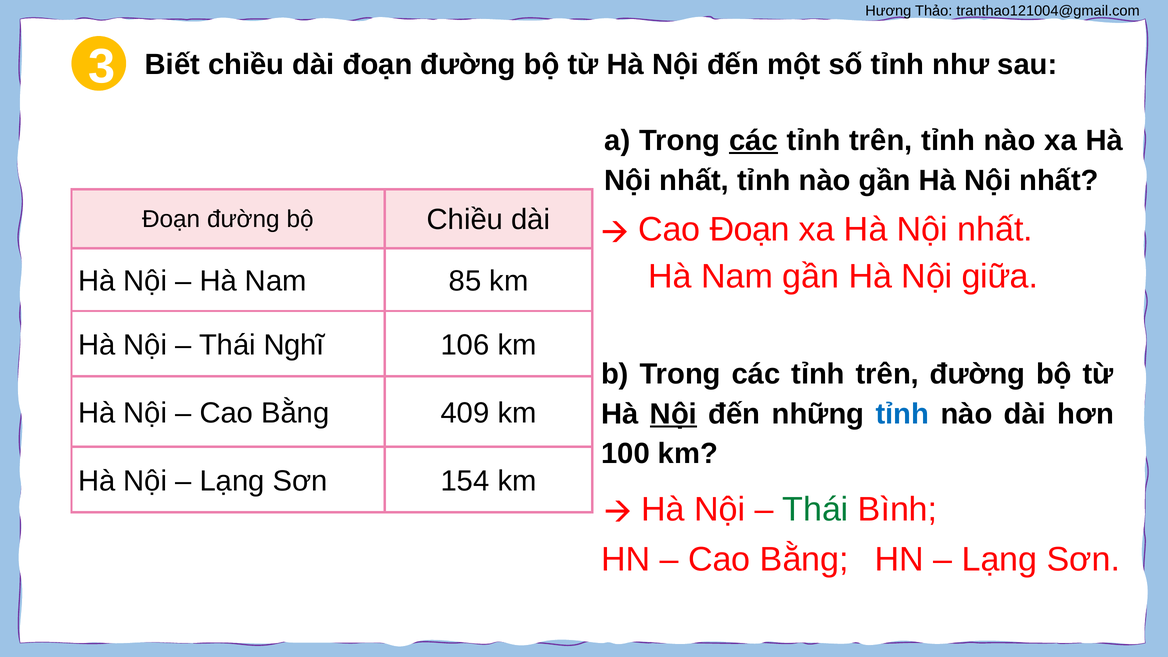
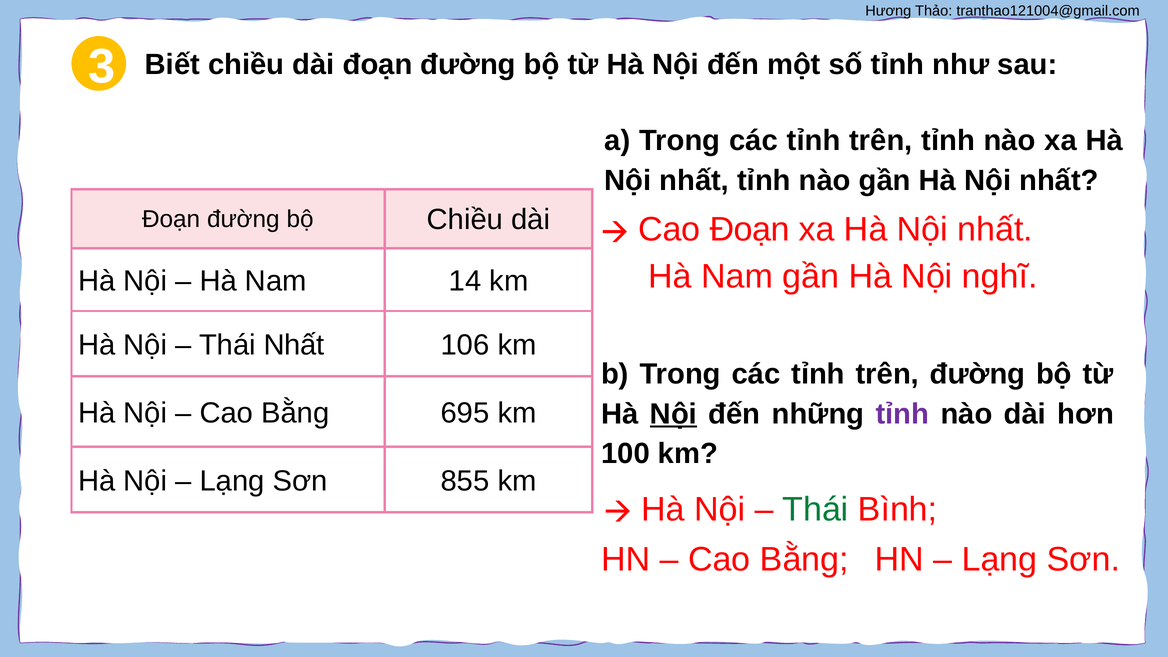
các at (754, 140) underline: present -> none
giữa: giữa -> nghĩ
85: 85 -> 14
Thái Nghĩ: Nghĩ -> Nhất
409: 409 -> 695
tỉnh at (902, 414) colour: blue -> purple
154: 154 -> 855
